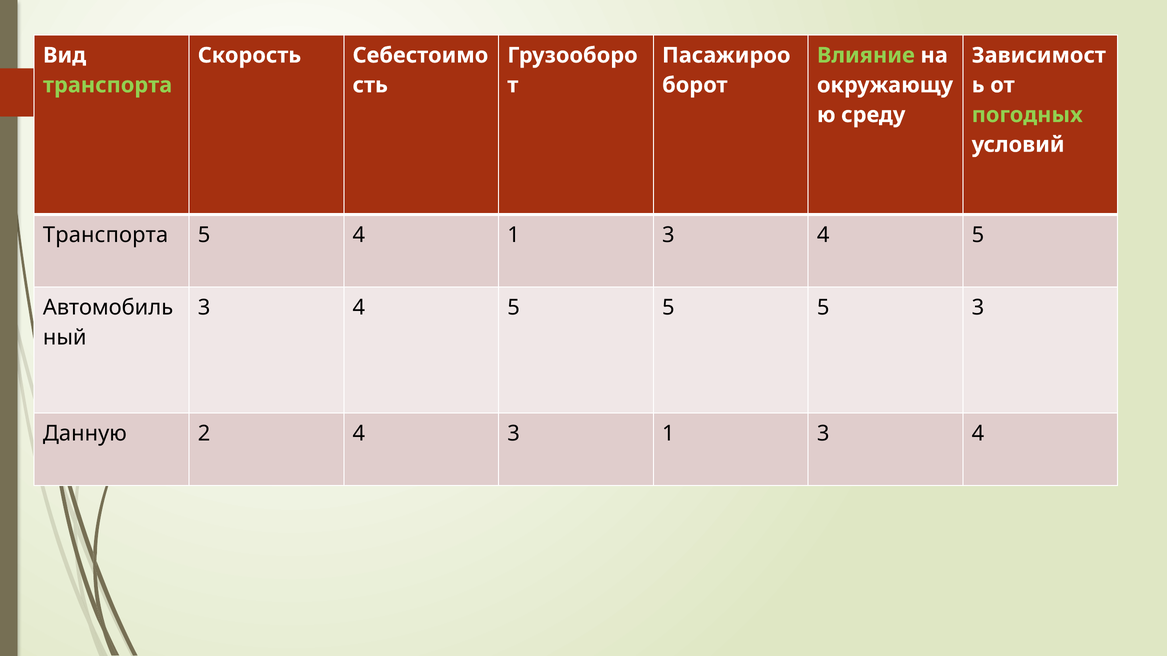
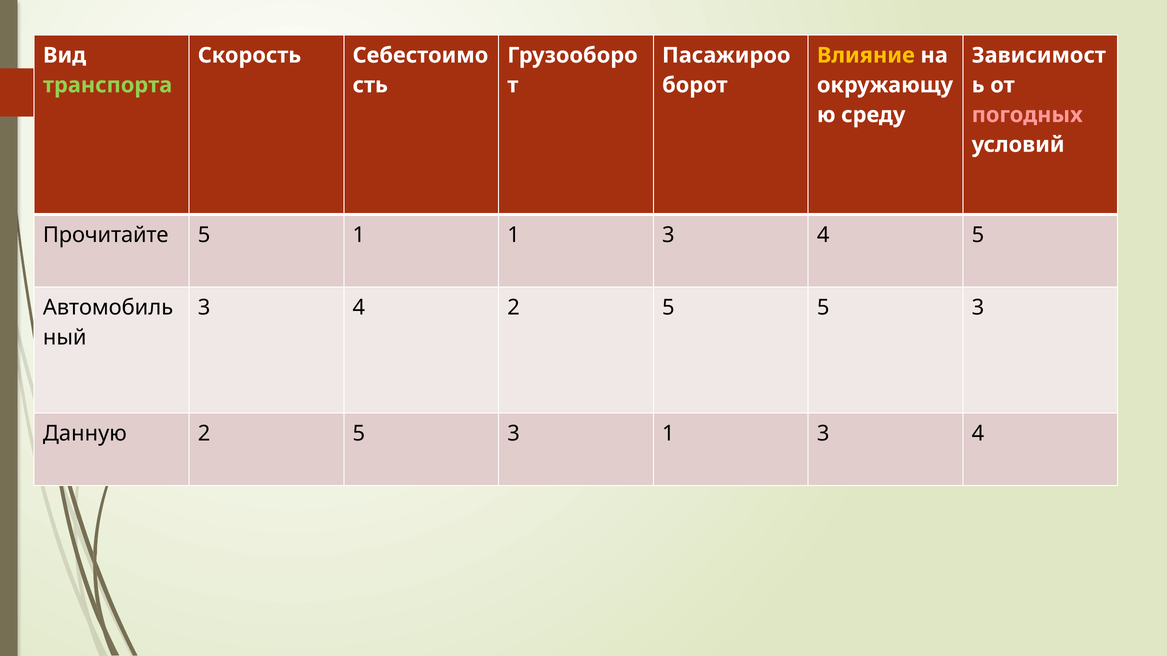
Влияние colour: light green -> yellow
погодных colour: light green -> pink
Транспорта at (106, 235): Транспорта -> Прочитайте
5 4: 4 -> 1
5 at (514, 308): 5 -> 2
4 at (359, 434): 4 -> 5
